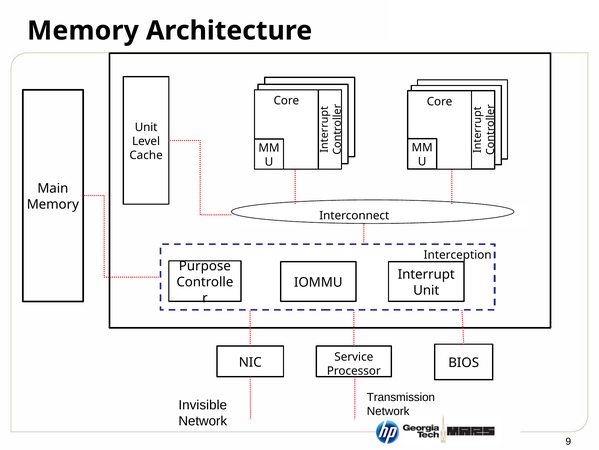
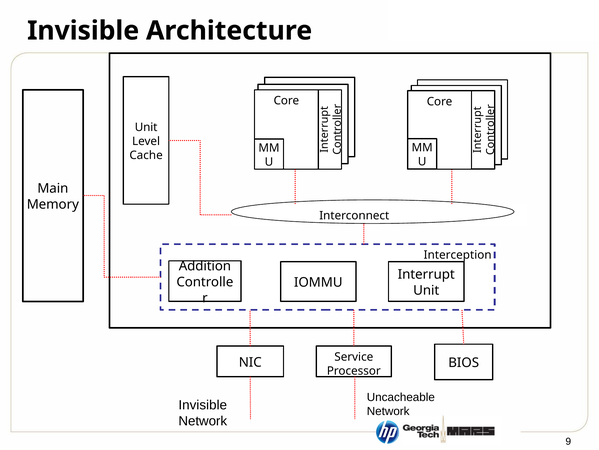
Memory at (83, 31): Memory -> Invisible
Purpose: Purpose -> Addition
Transmission: Transmission -> Uncacheable
